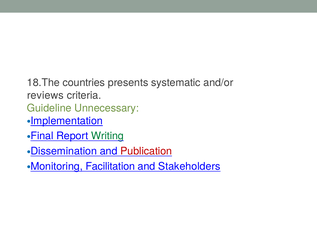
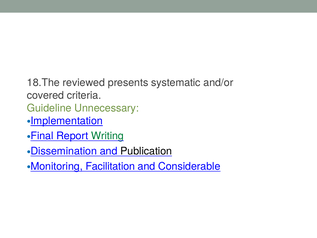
countries: countries -> reviewed
reviews: reviews -> covered
Publication colour: red -> black
Stakeholders: Stakeholders -> Considerable
